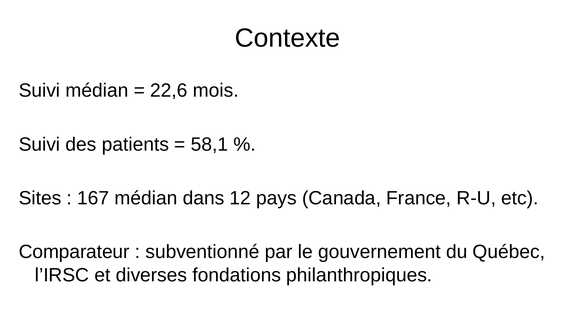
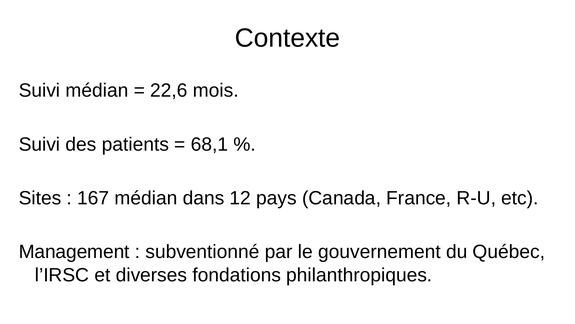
58,1: 58,1 -> 68,1
Comparateur: Comparateur -> Management
